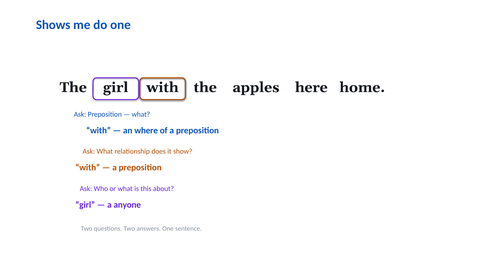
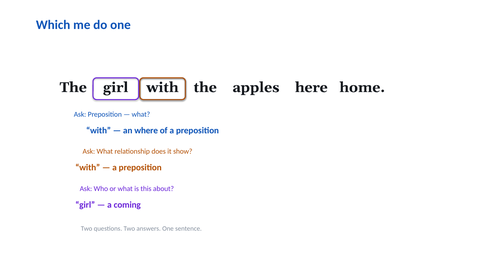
Shows: Shows -> Which
anyone: anyone -> coming
